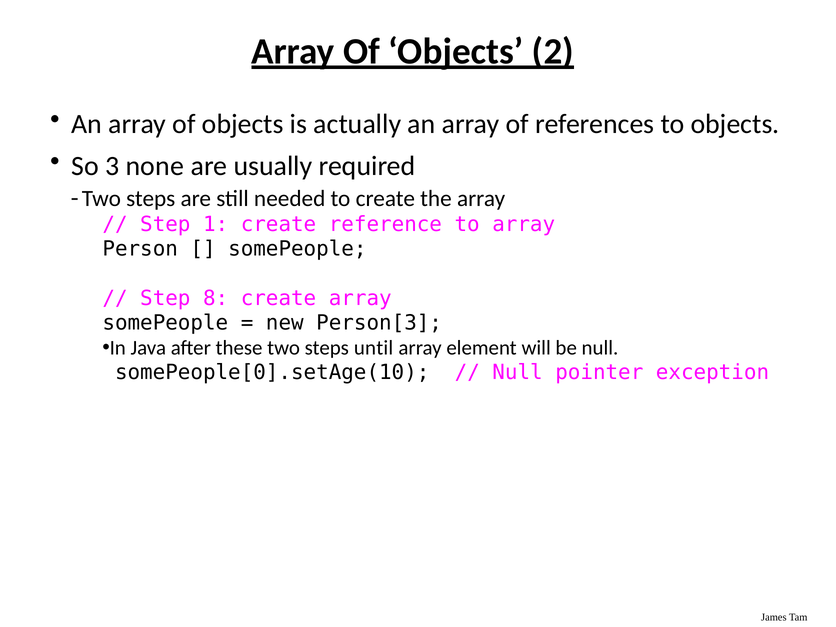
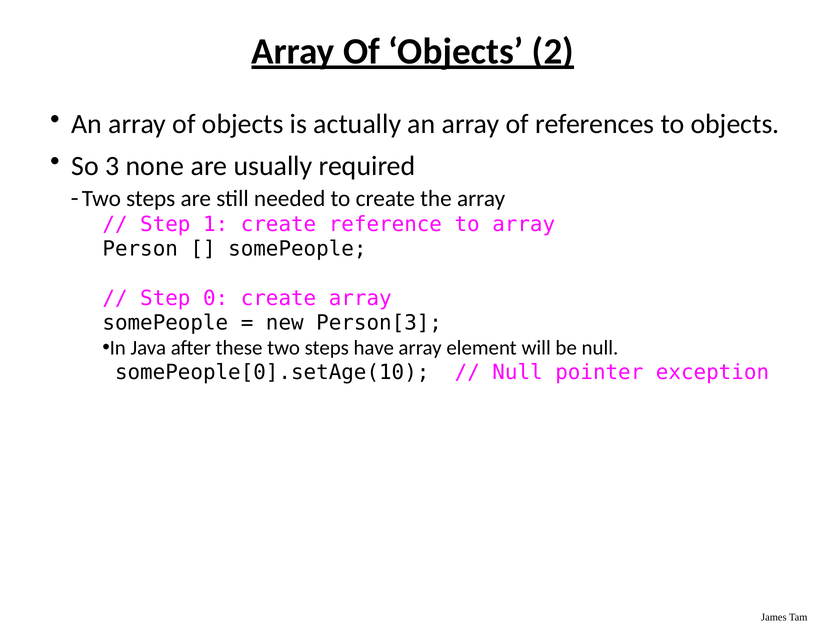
8: 8 -> 0
until: until -> have
